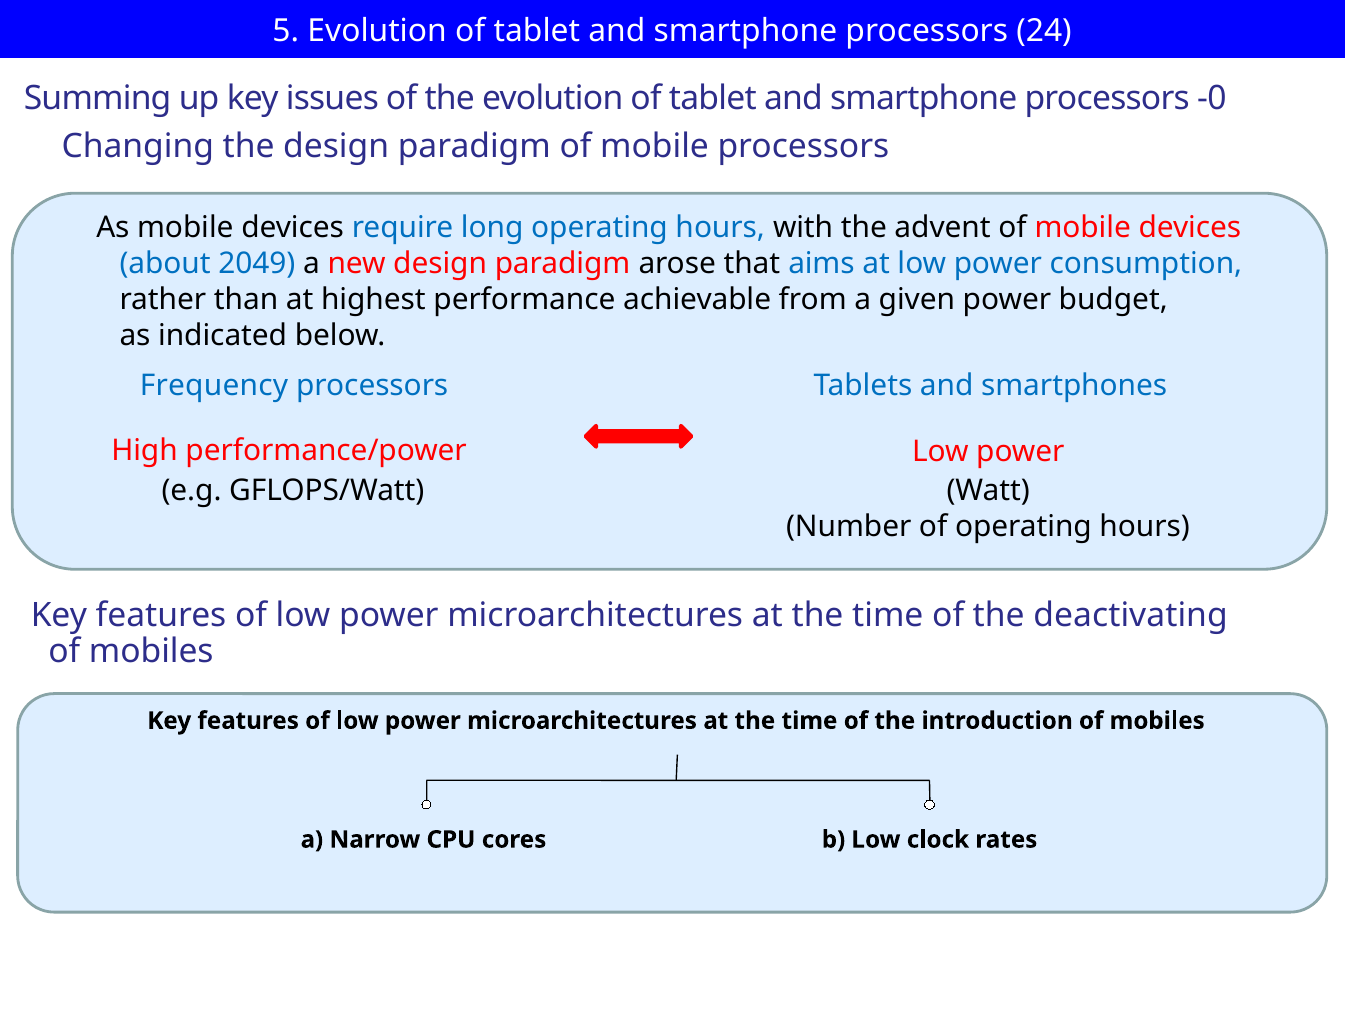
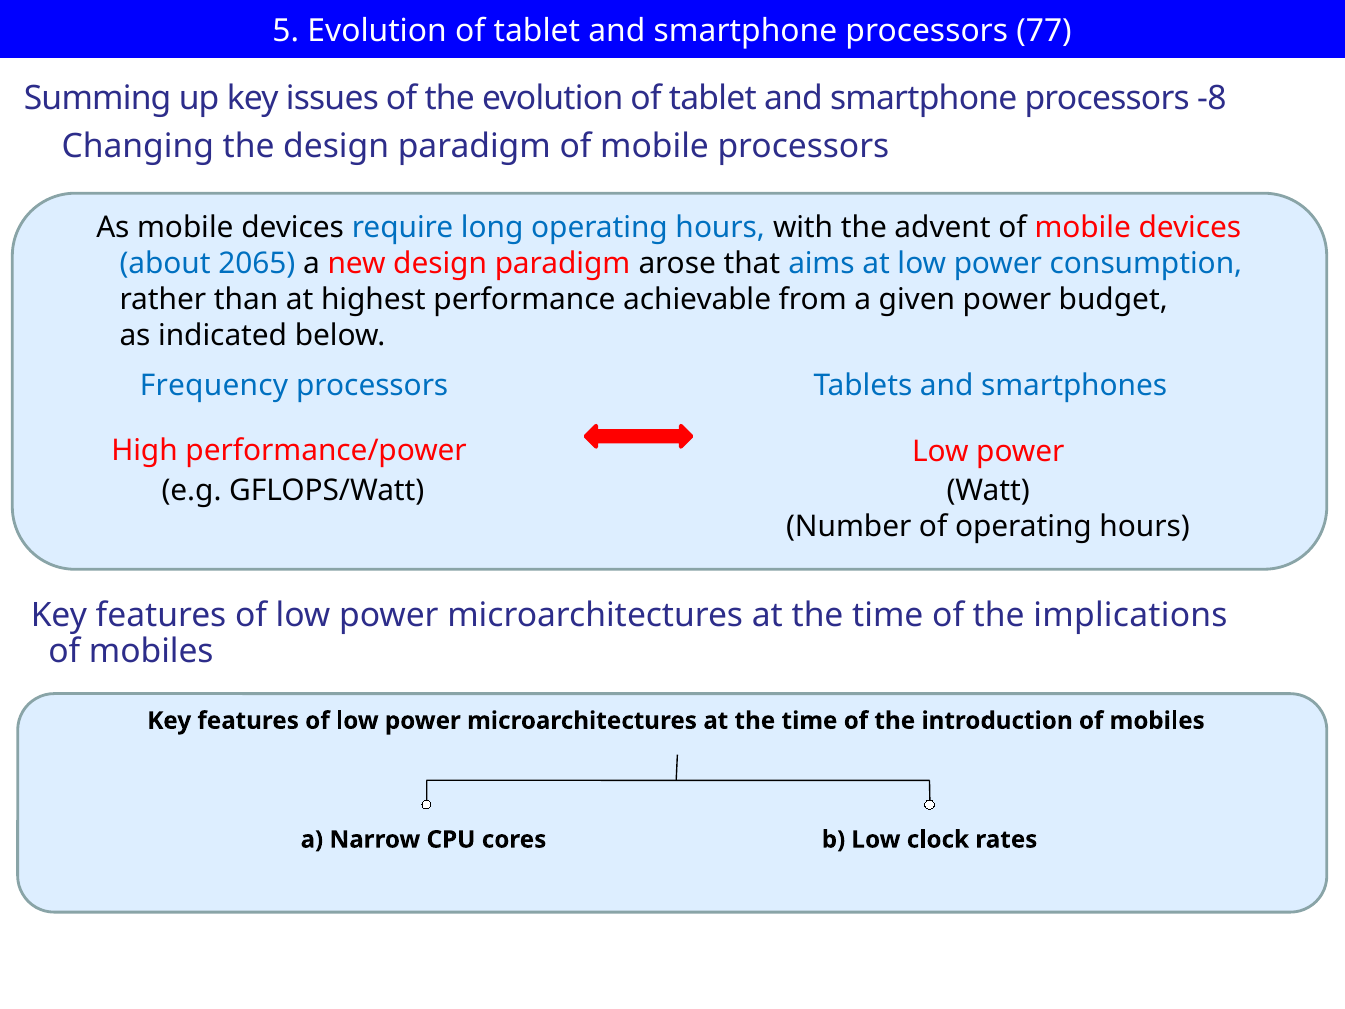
24: 24 -> 77
-0: -0 -> -8
2049: 2049 -> 2065
deactivating: deactivating -> implications
